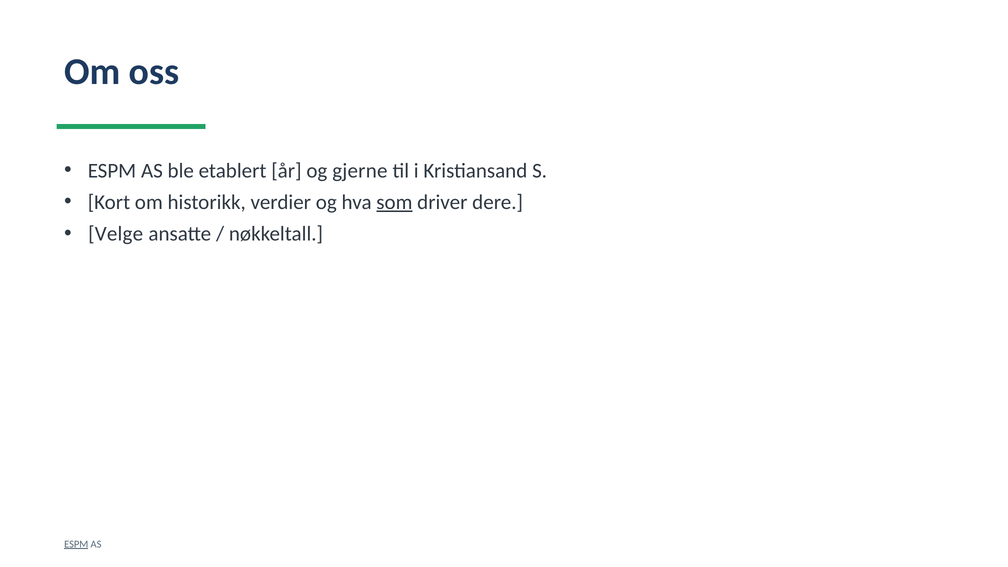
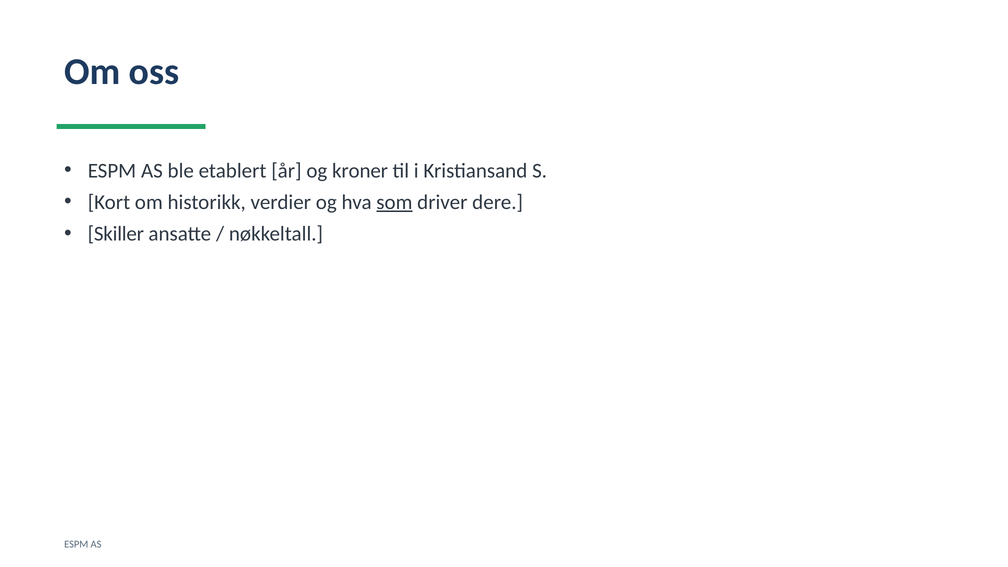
gjerne: gjerne -> kroner
Velge: Velge -> Skiller
ESPM at (76, 544) underline: present -> none
